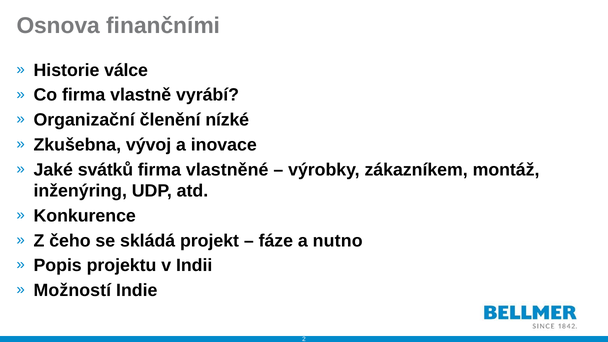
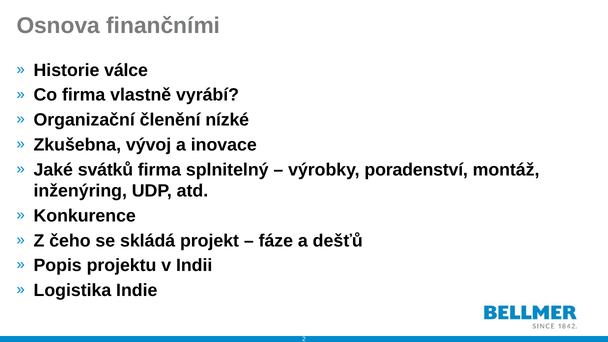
vlastněné: vlastněné -> splnitelný
zákazníkem: zákazníkem -> poradenství
nutno: nutno -> dešťů
Možností: Možností -> Logistika
